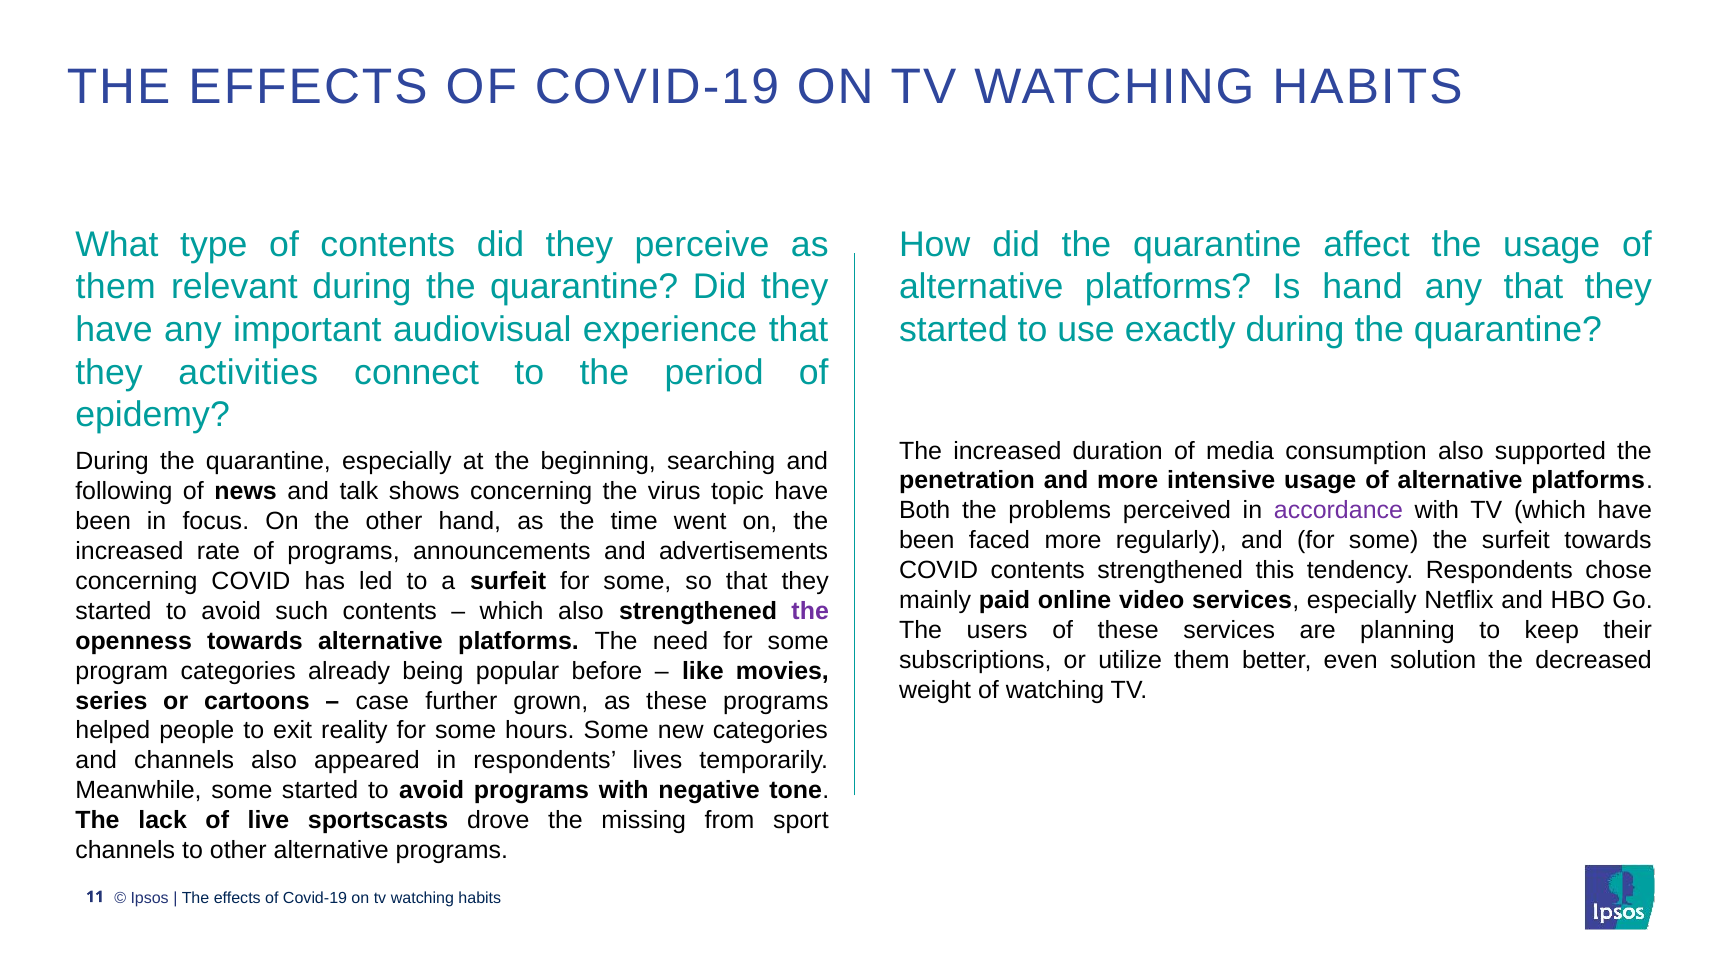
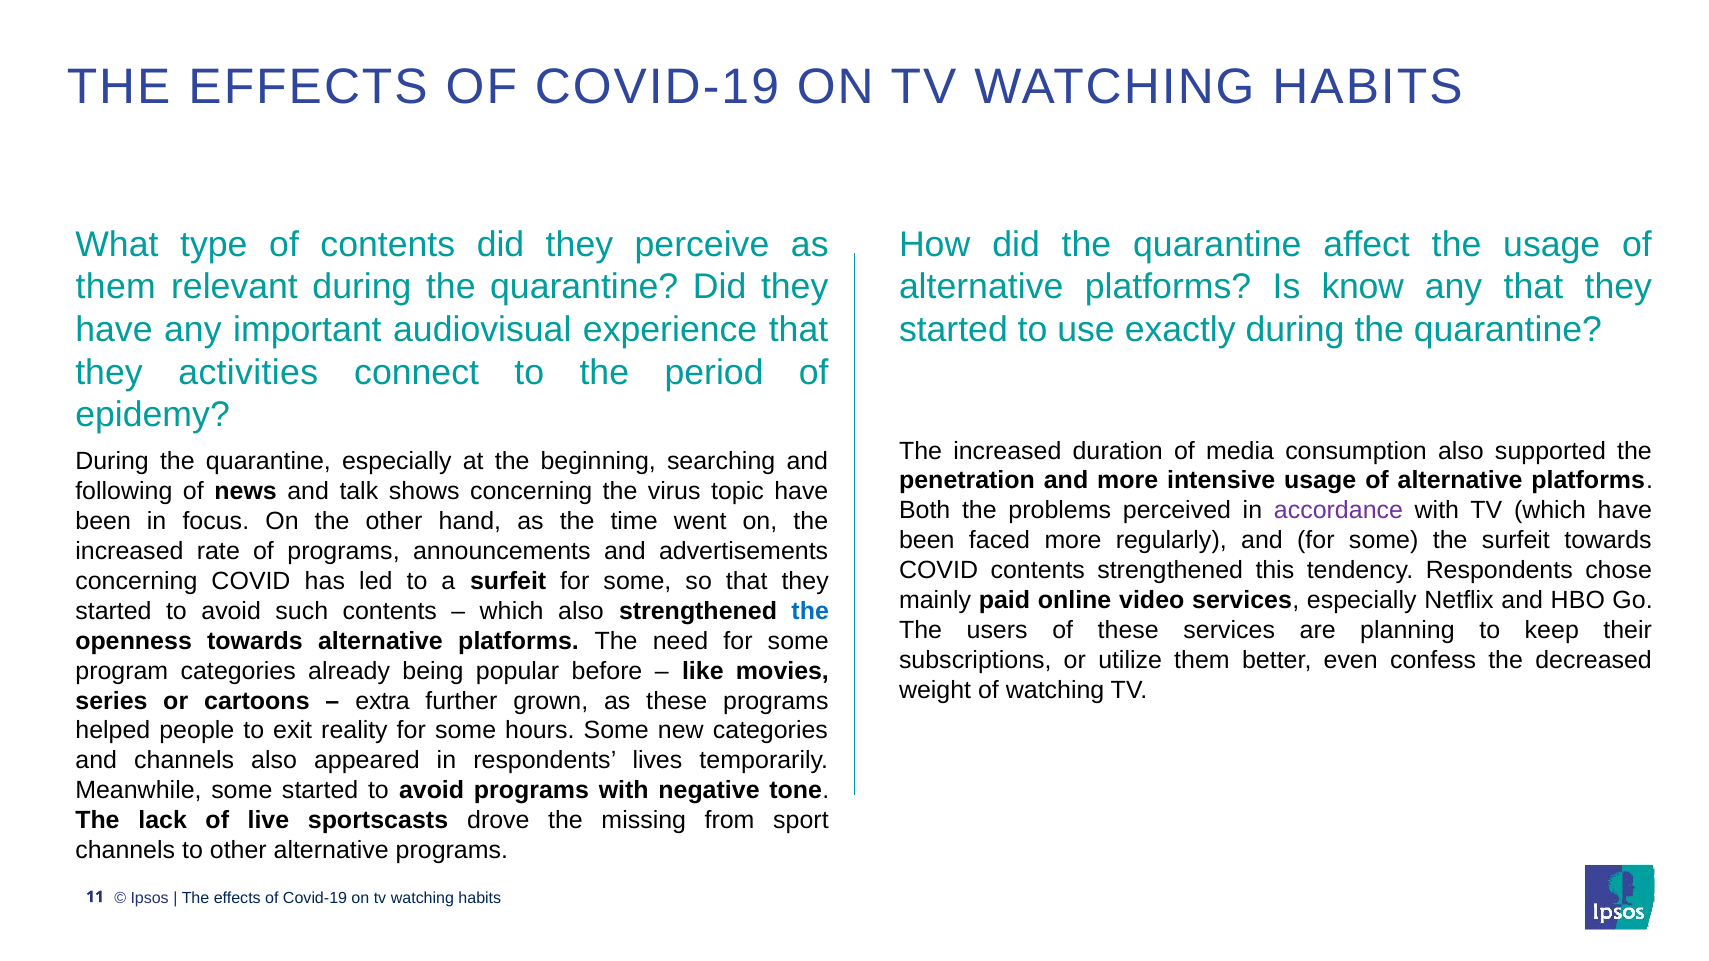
Is hand: hand -> know
the at (810, 611) colour: purple -> blue
solution: solution -> confess
case: case -> extra
